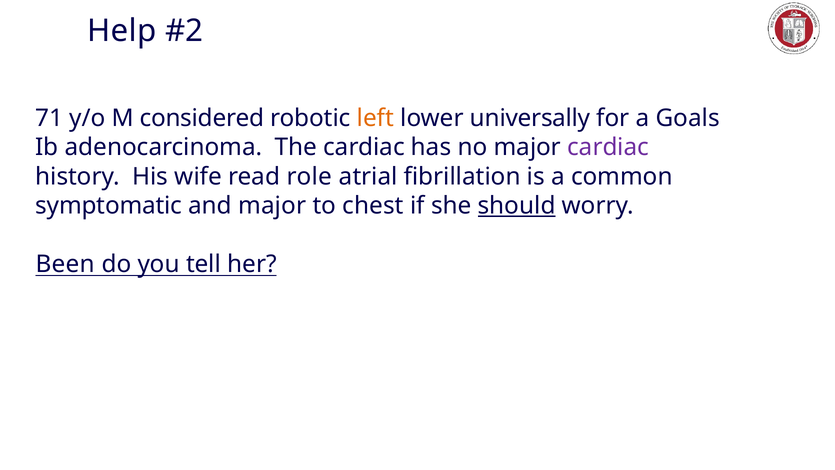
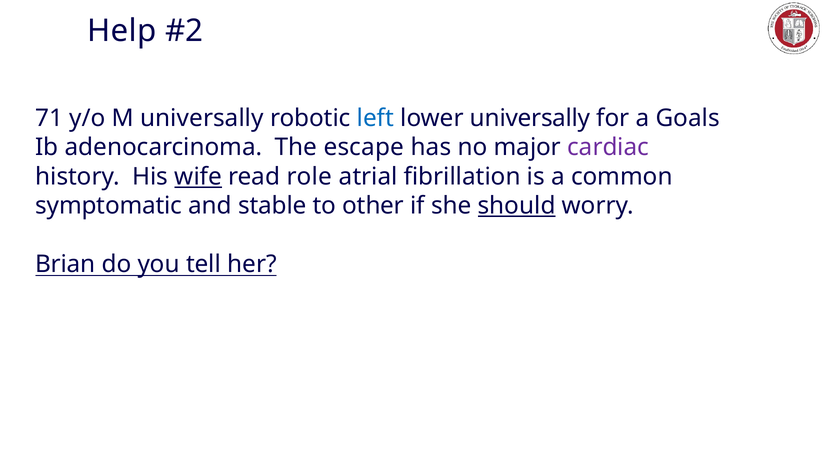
M considered: considered -> universally
left colour: orange -> blue
The cardiac: cardiac -> escape
wife underline: none -> present
and major: major -> stable
chest: chest -> other
Been: Been -> Brian
